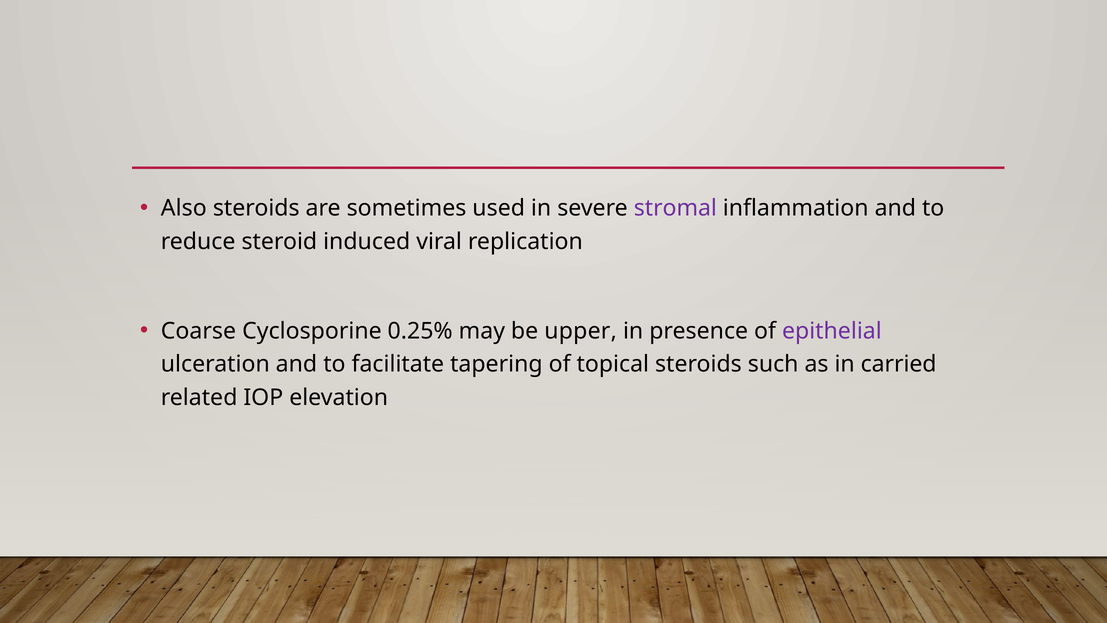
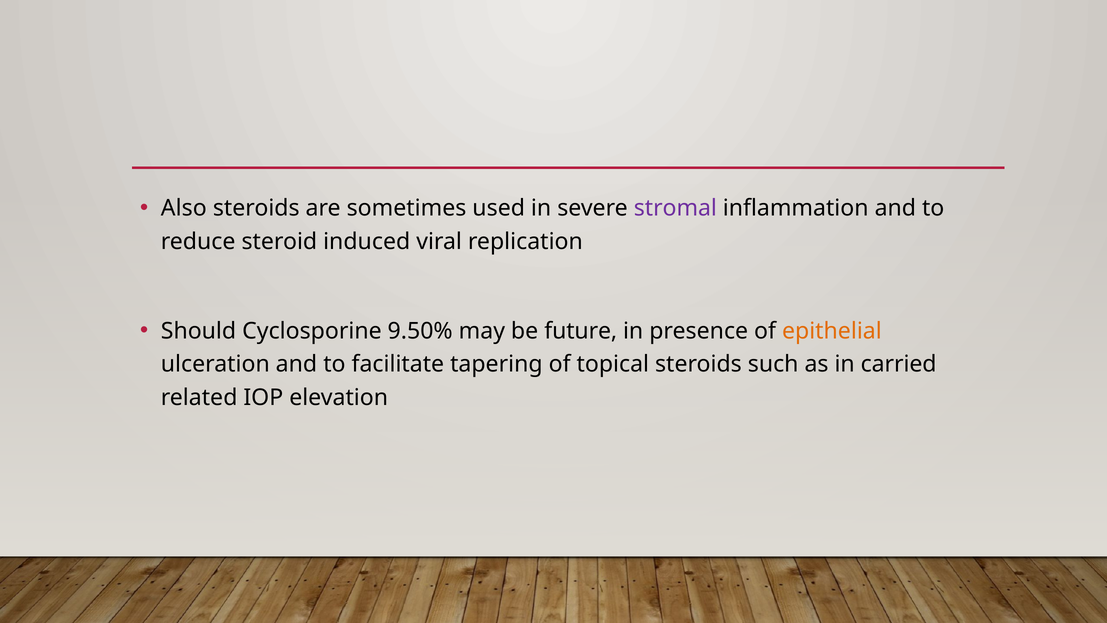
Coarse: Coarse -> Should
0.25%: 0.25% -> 9.50%
upper: upper -> future
epithelial colour: purple -> orange
